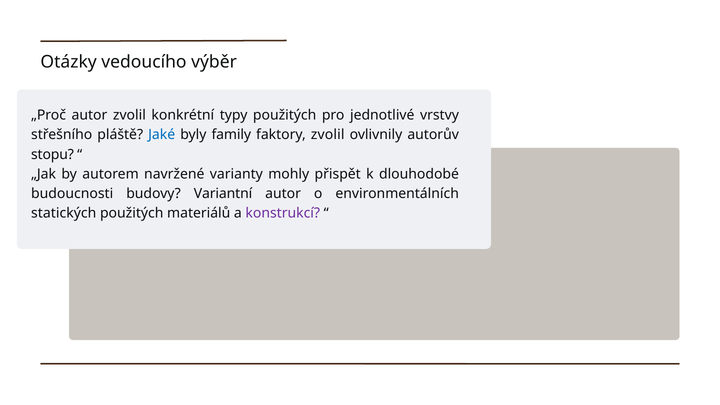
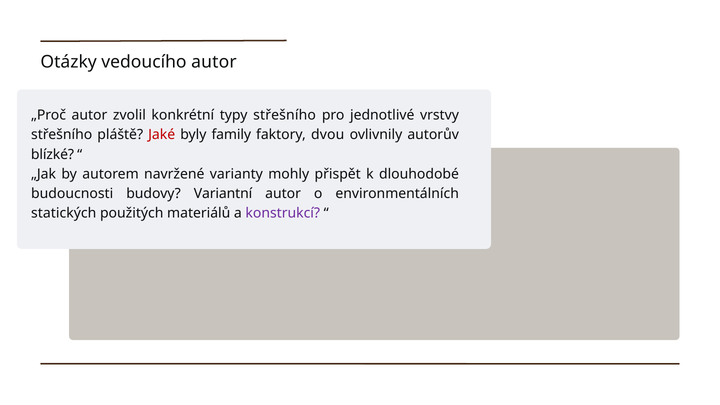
vedoucího výběr: výběr -> autor
typy použitých: použitých -> střešního
Jaké colour: blue -> red
faktory zvolil: zvolil -> dvou
stopu: stopu -> blízké
